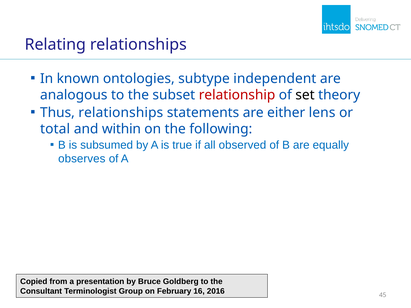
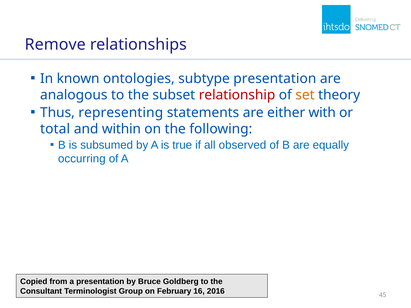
Relating: Relating -> Remove
subtype independent: independent -> presentation
set colour: black -> orange
Thus relationships: relationships -> representing
lens: lens -> with
observes: observes -> occurring
